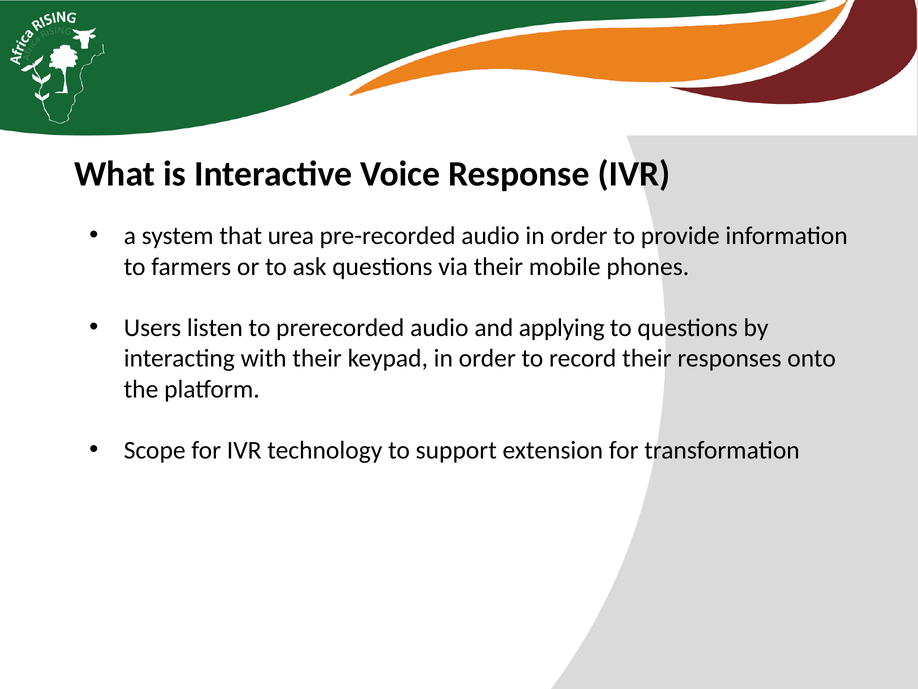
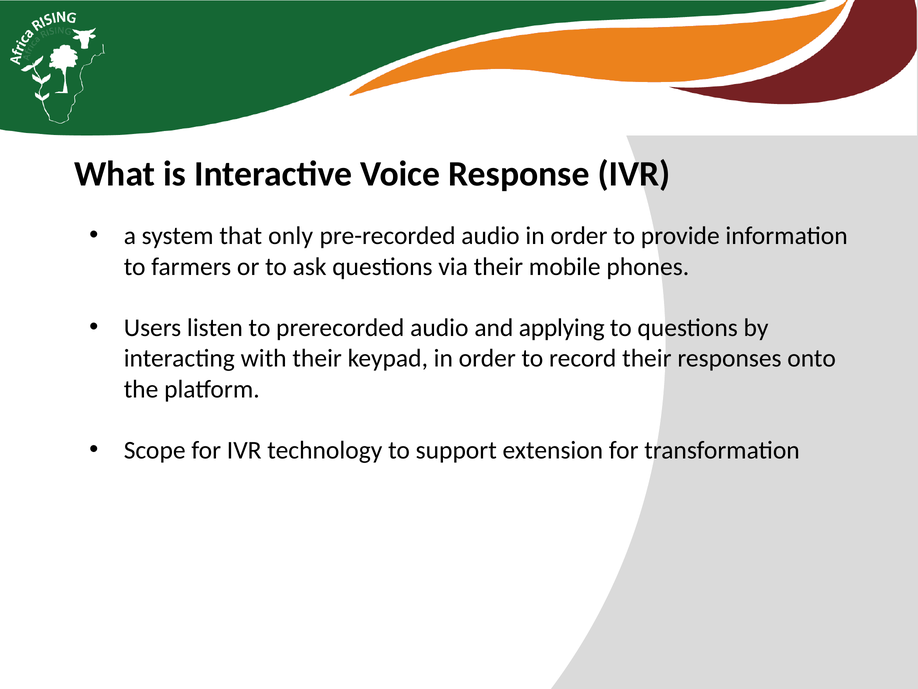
urea: urea -> only
